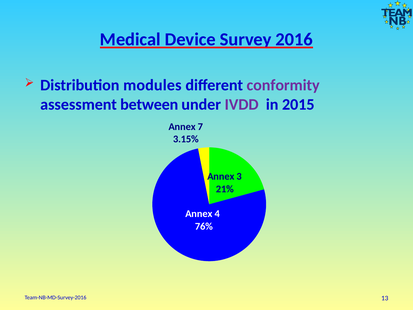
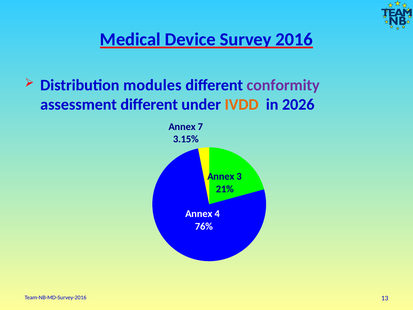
assessment between: between -> different
IVDD colour: purple -> orange
2015: 2015 -> 2026
